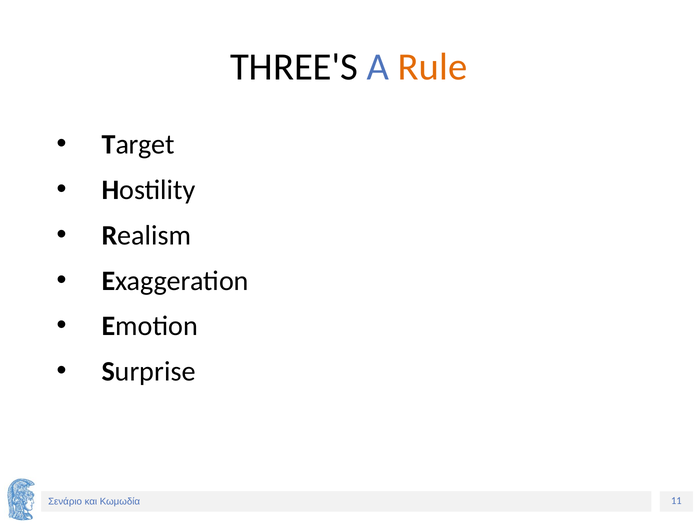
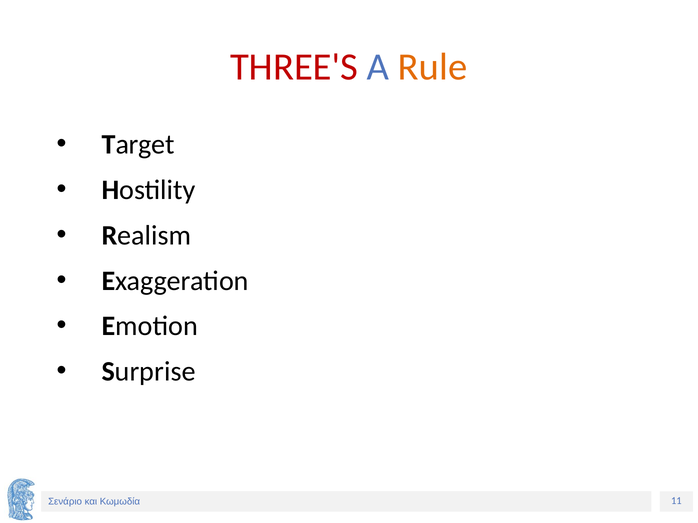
ΤΗRΕΕ'S colour: black -> red
